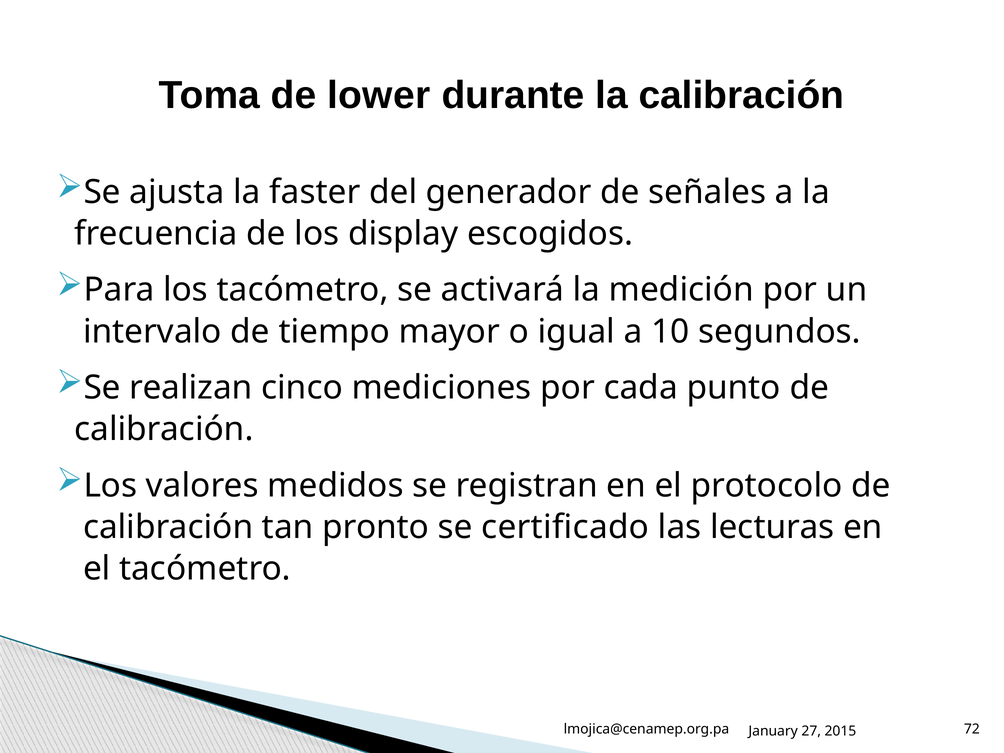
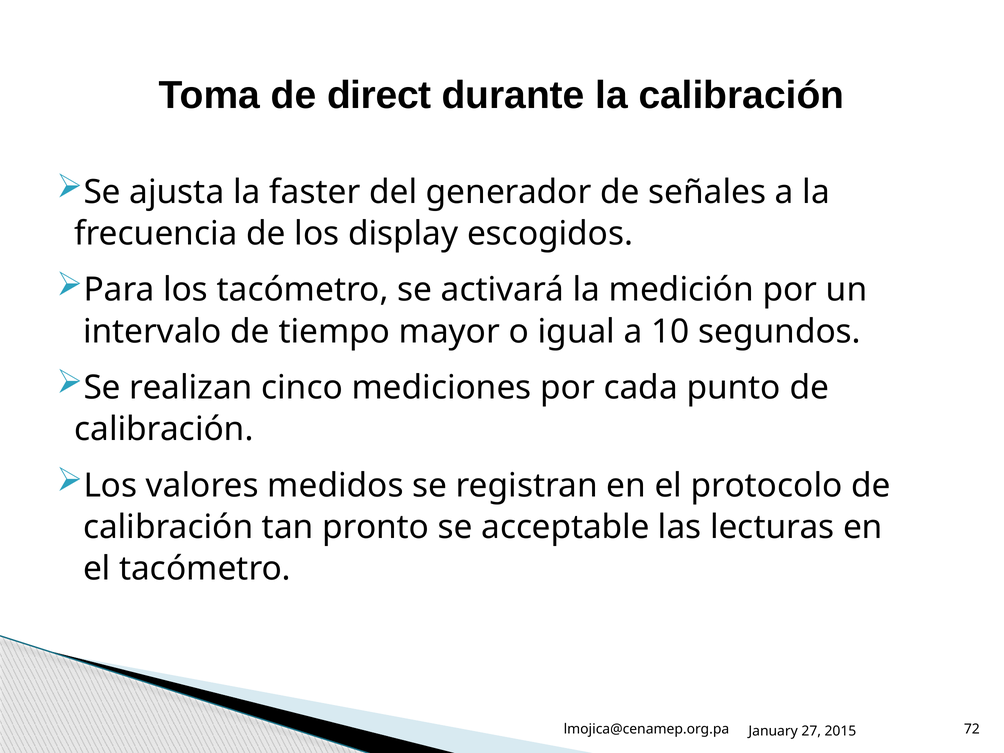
lower: lower -> direct
certificado: certificado -> acceptable
